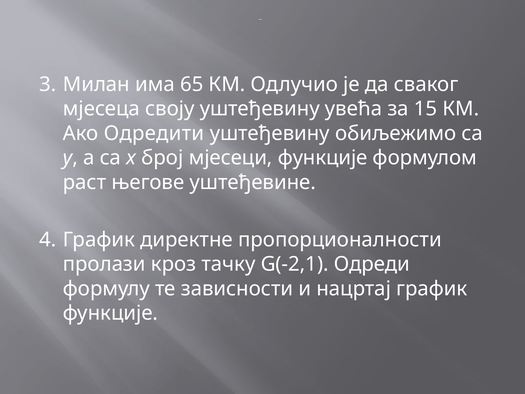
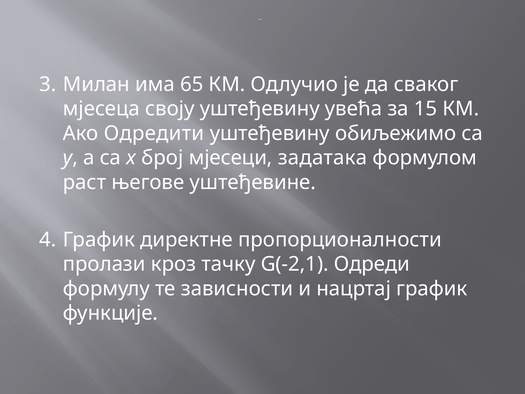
мјесеци функције: функције -> задатака
